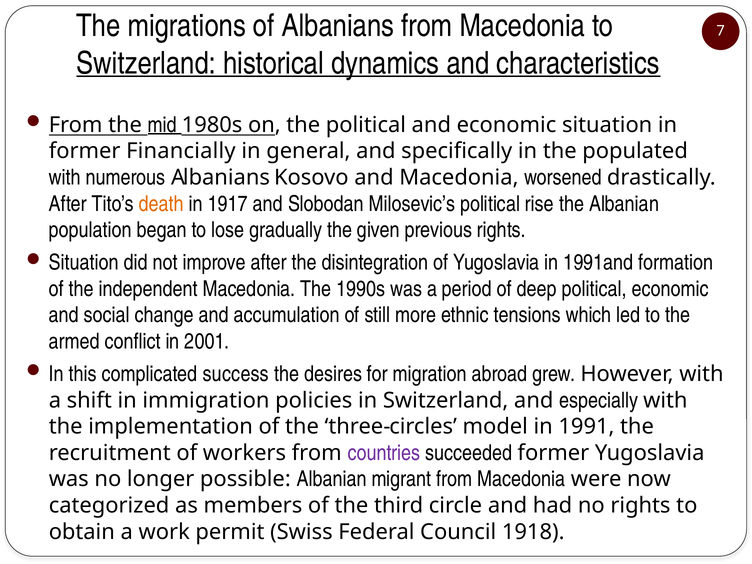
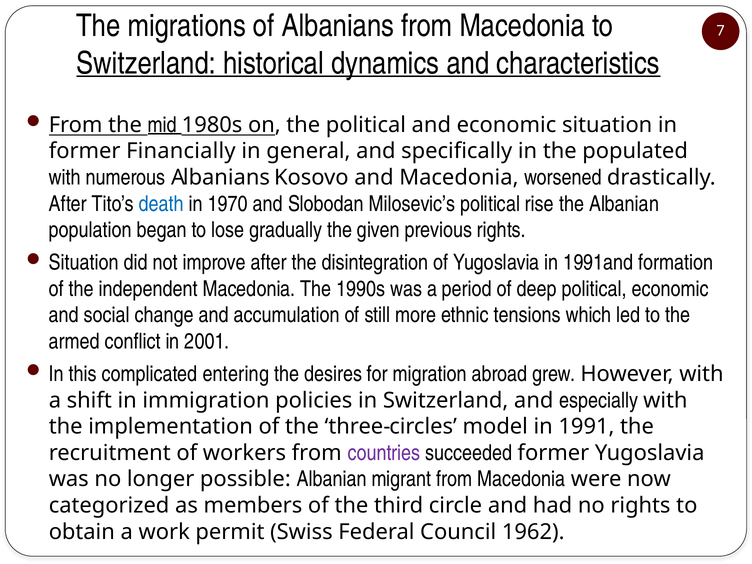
death colour: orange -> blue
1917: 1917 -> 1970
success: success -> entering
1918: 1918 -> 1962
